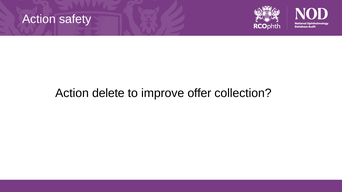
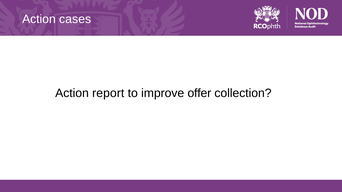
safety: safety -> cases
delete: delete -> report
